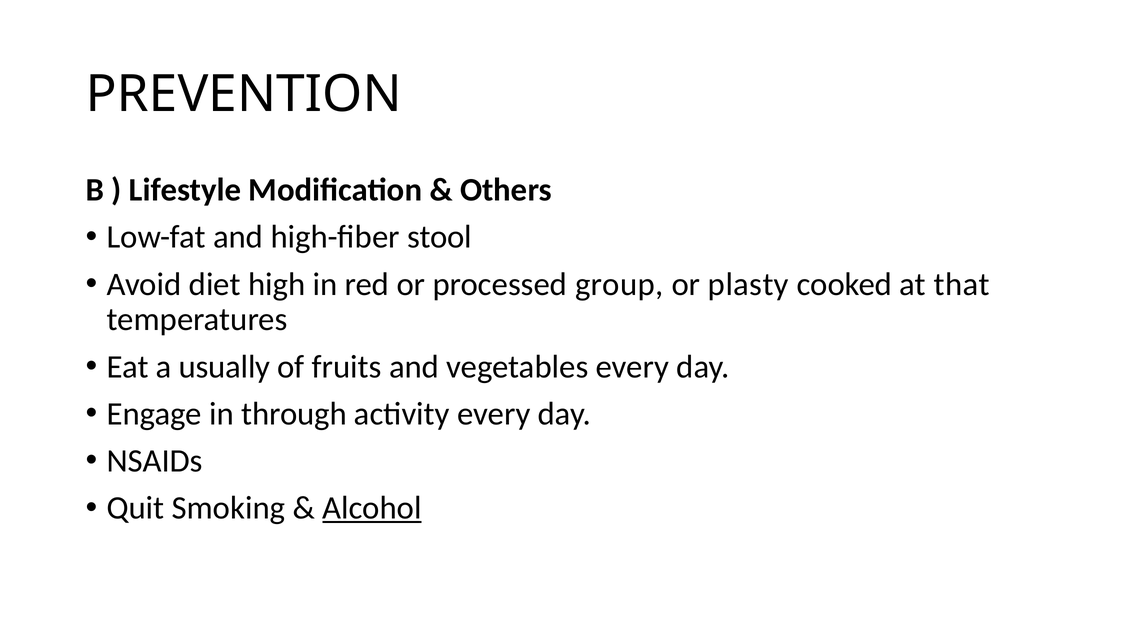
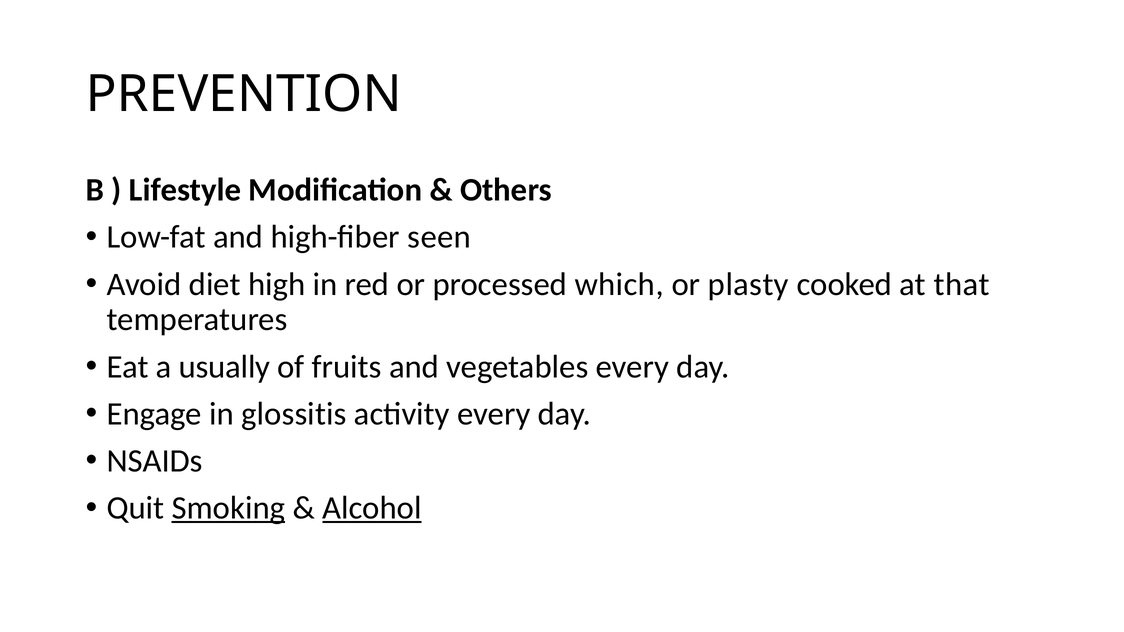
stool: stool -> seen
group: group -> which
through: through -> glossitis
Smoking underline: none -> present
